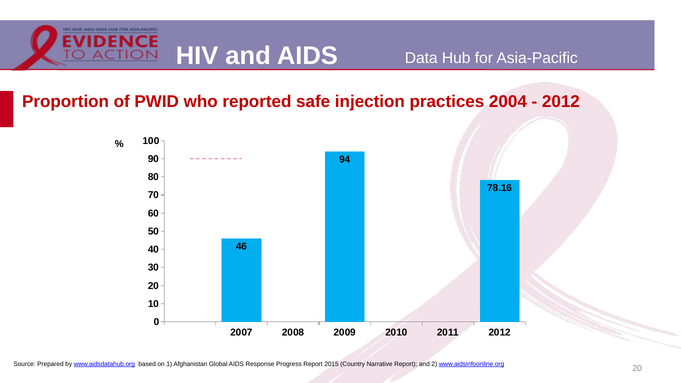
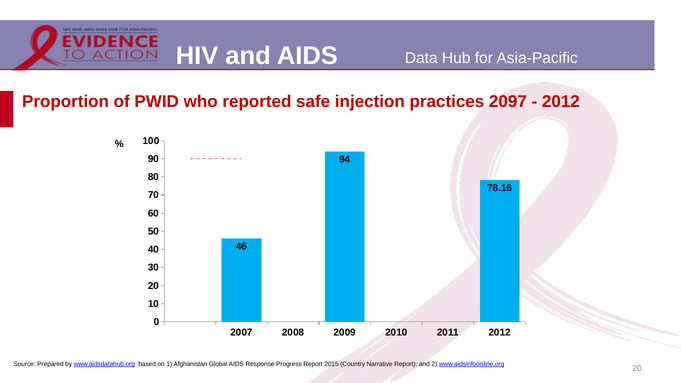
2004: 2004 -> 2097
